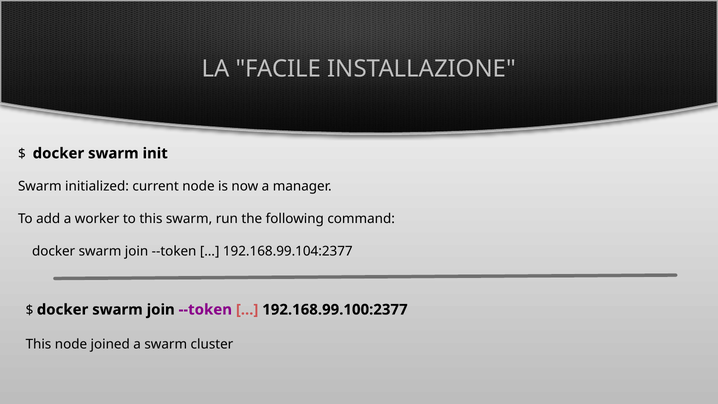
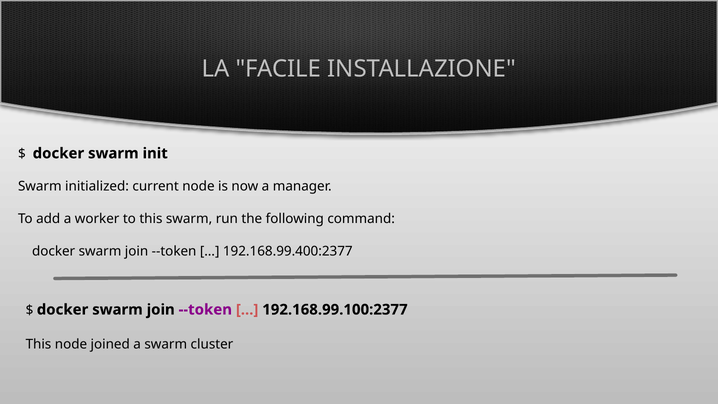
192.168.99.104:2377: 192.168.99.104:2377 -> 192.168.99.400:2377
